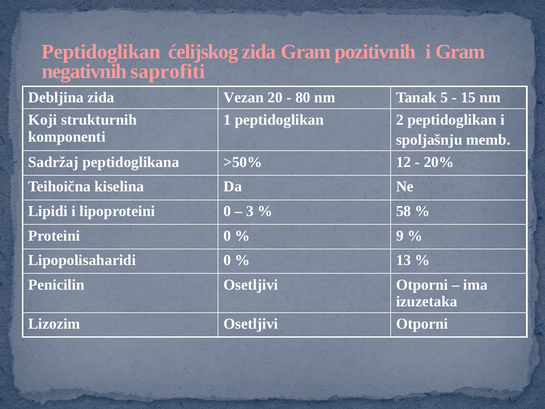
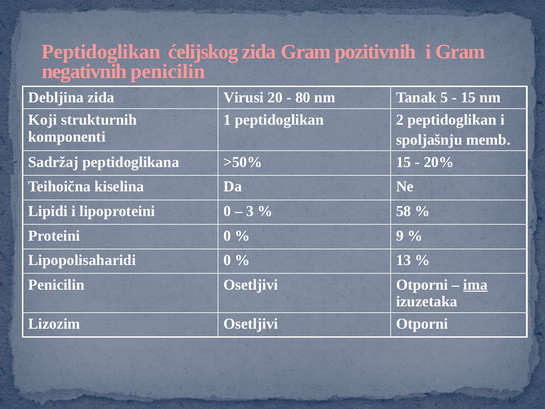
negativnih saprofiti: saprofiti -> penicilin
Vezan: Vezan -> Virusi
>50% 12: 12 -> 15
ima underline: none -> present
